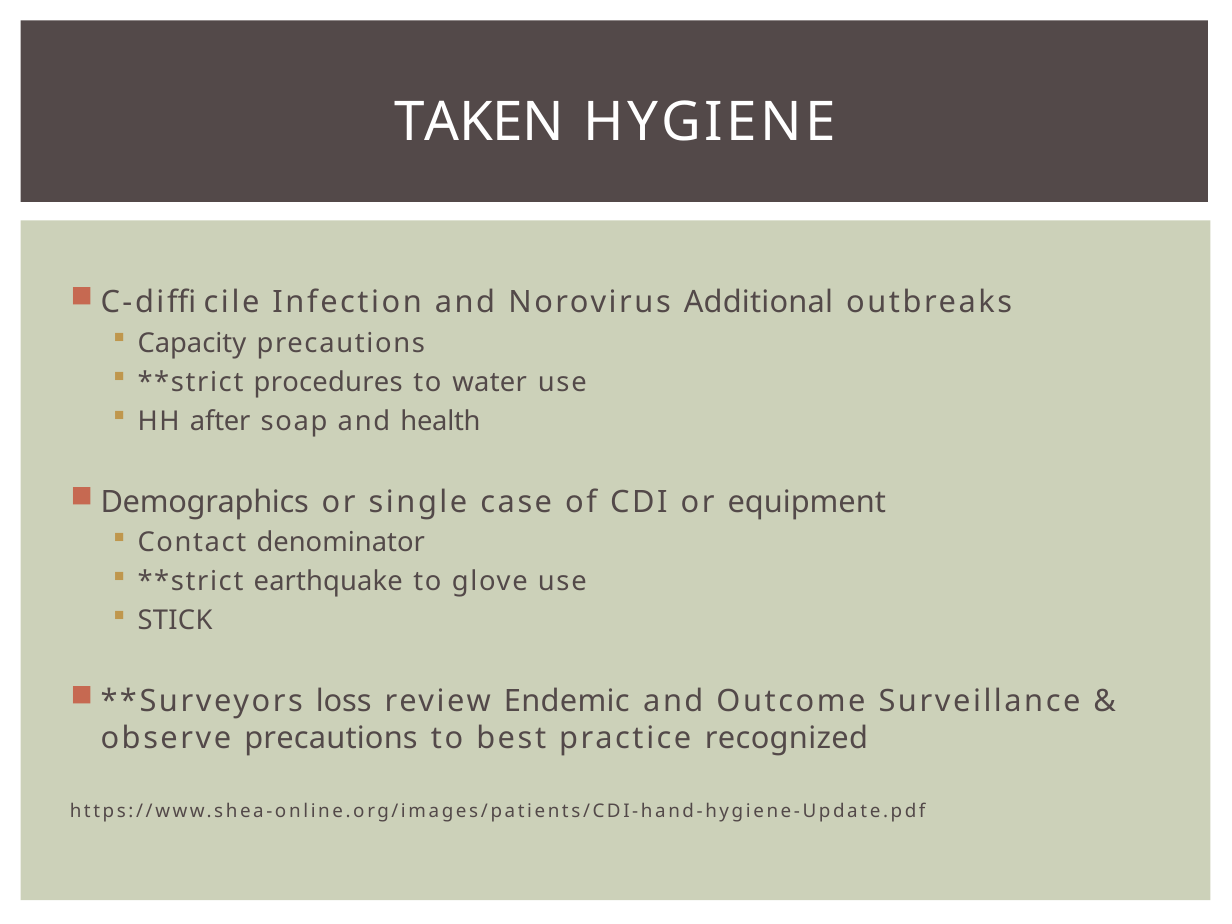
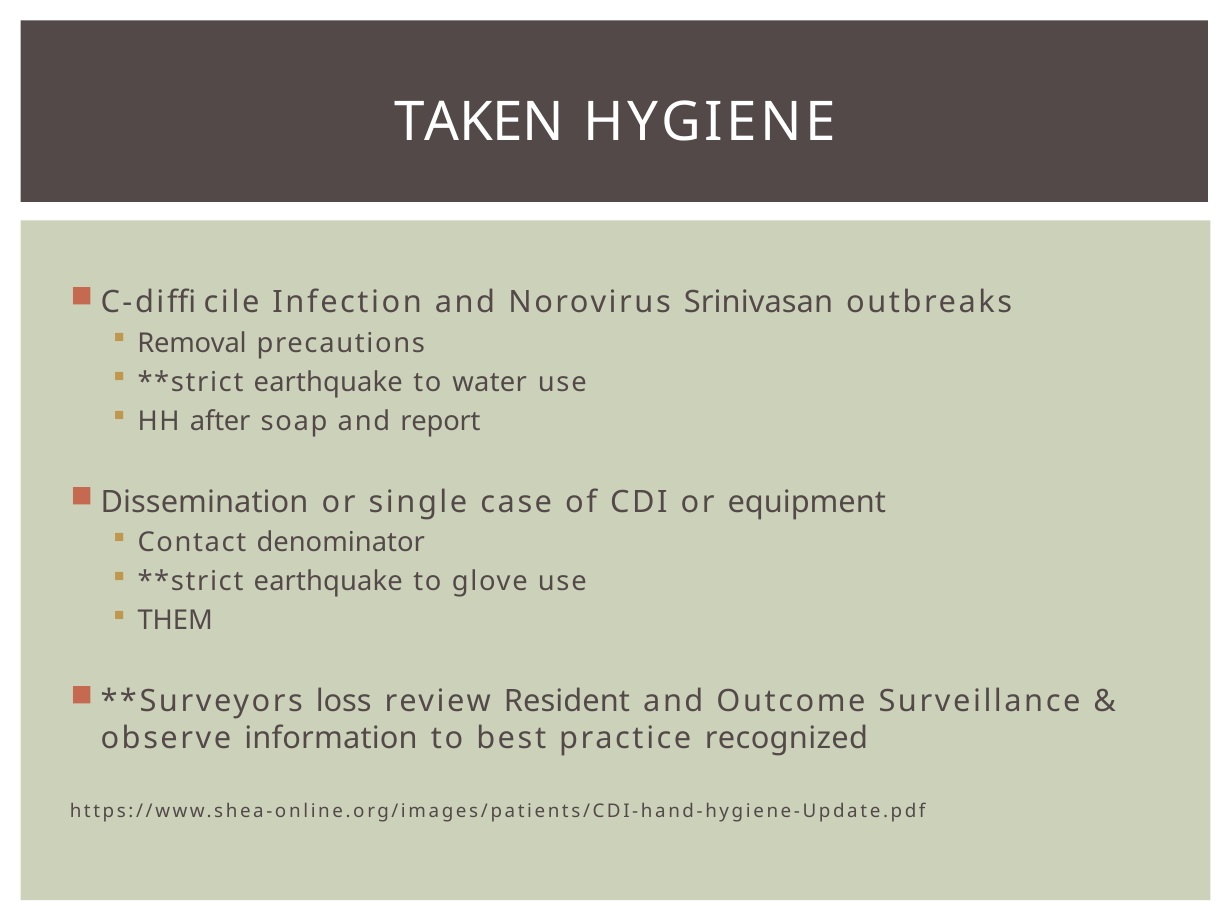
Additional: Additional -> Srinivasan
Capacity: Capacity -> Removal
procedures at (328, 382): procedures -> earthquake
health: health -> report
Demographics: Demographics -> Dissemination
STICK: STICK -> THEM
Endemic: Endemic -> Resident
observe precautions: precautions -> information
